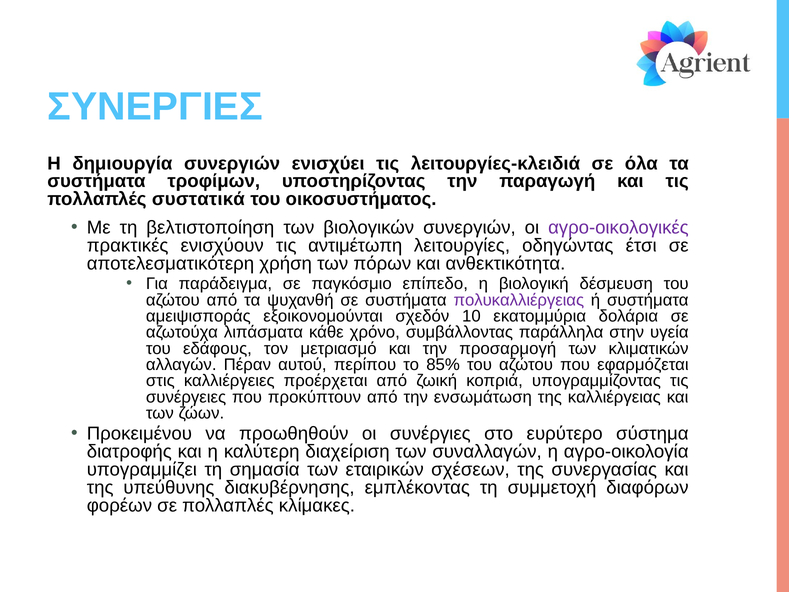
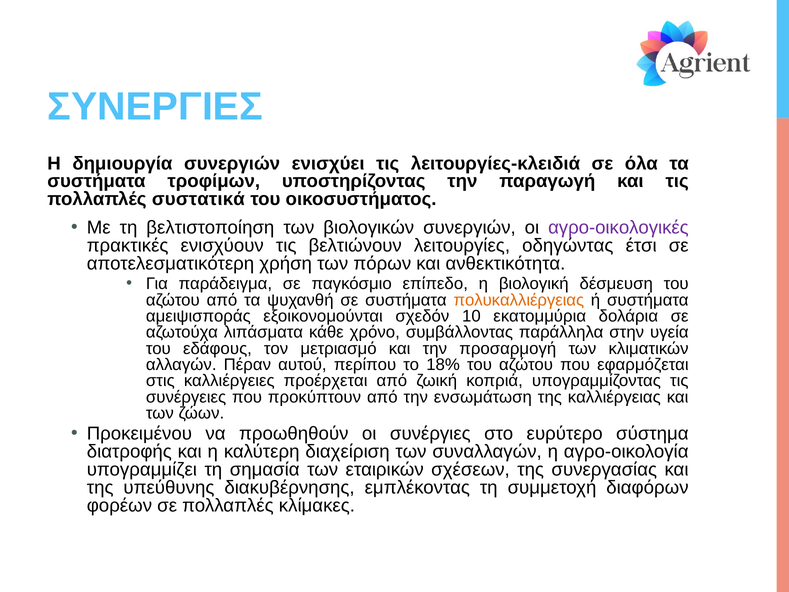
αντιμέτωπη: αντιμέτωπη -> βελτιώνουν
πολυκαλλιέργειας colour: purple -> orange
85%: 85% -> 18%
